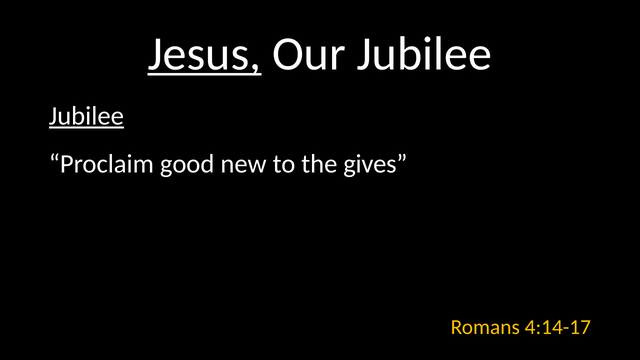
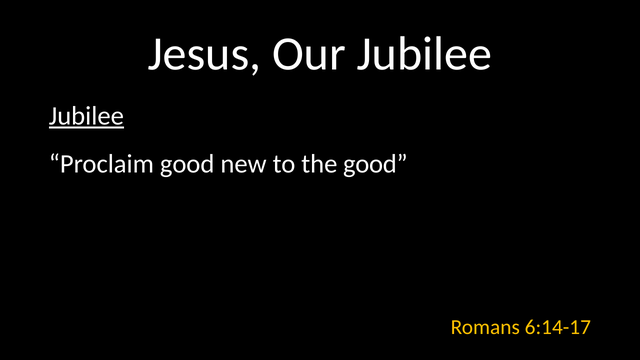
Jesus underline: present -> none
the gives: gives -> good
4:14-17: 4:14-17 -> 6:14-17
